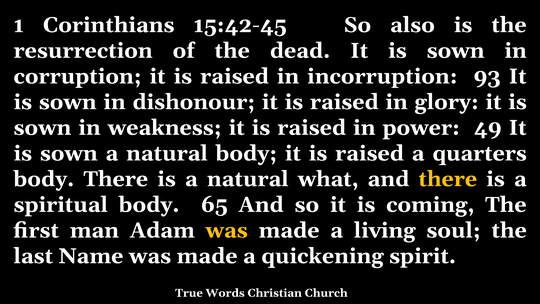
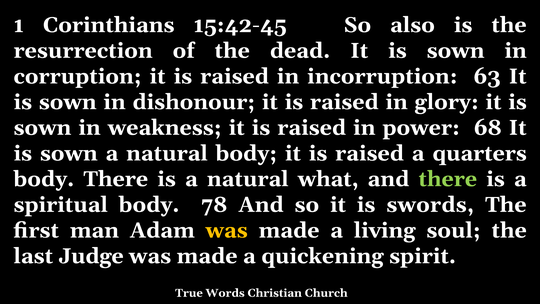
93: 93 -> 63
49: 49 -> 68
there at (448, 179) colour: yellow -> light green
65: 65 -> 78
coming: coming -> swords
Name: Name -> Judge
